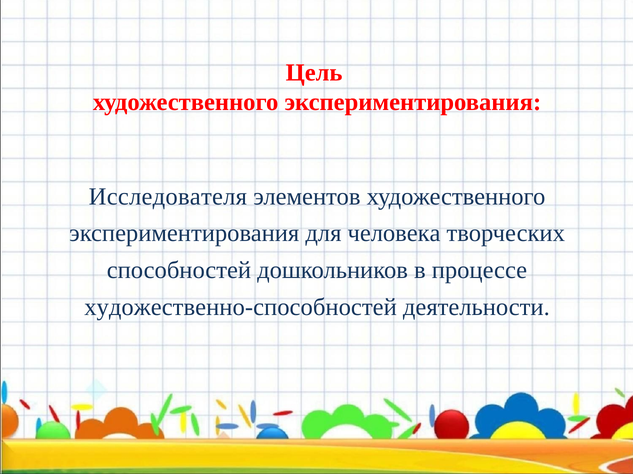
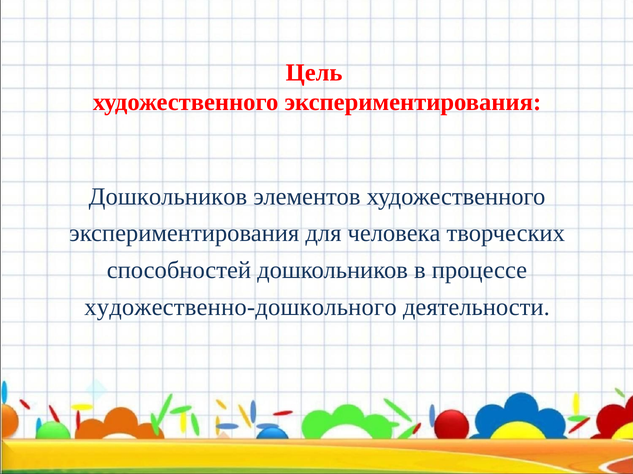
Исследователя at (168, 197): Исследователя -> Дошкольников
художественно-способностей: художественно-способностей -> художественно-дошкольного
